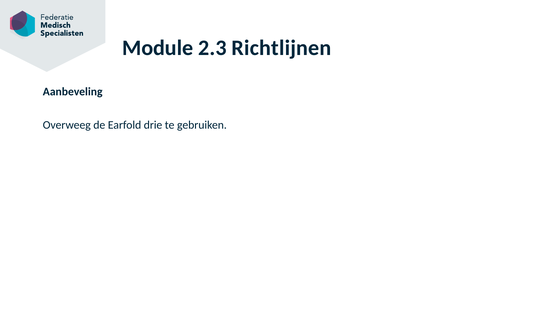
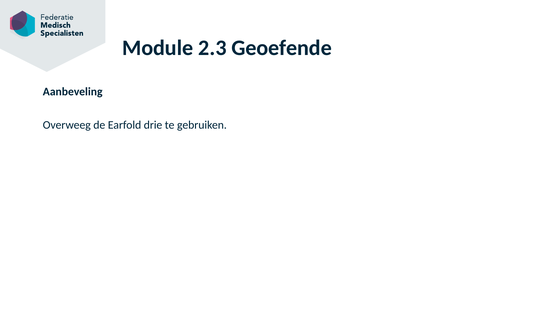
Richtlijnen: Richtlijnen -> Geoefende
